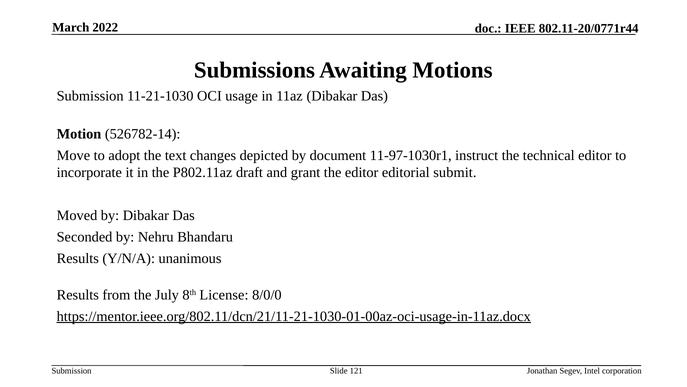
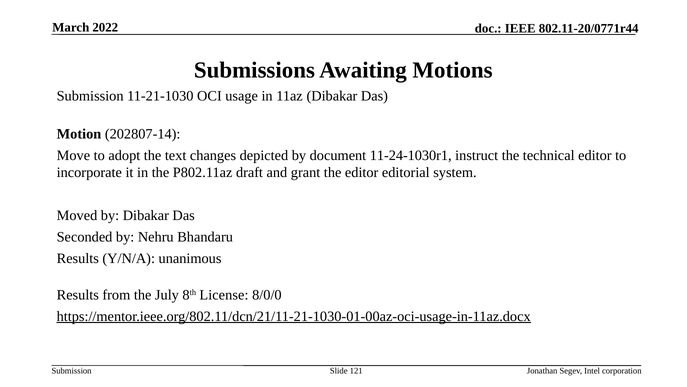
526782-14: 526782-14 -> 202807-14
11-97-1030r1: 11-97-1030r1 -> 11-24-1030r1
submit: submit -> system
